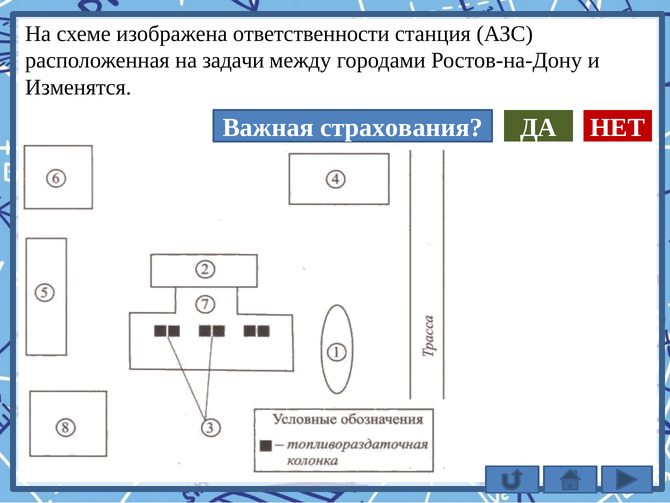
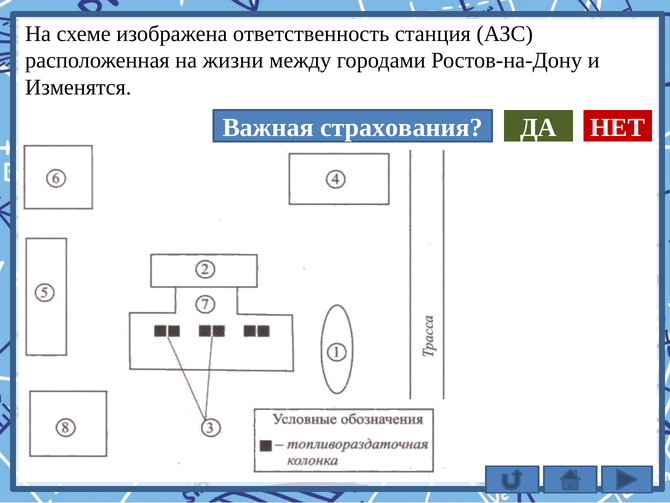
ответственности: ответственности -> ответственность
задачи: задачи -> жизни
